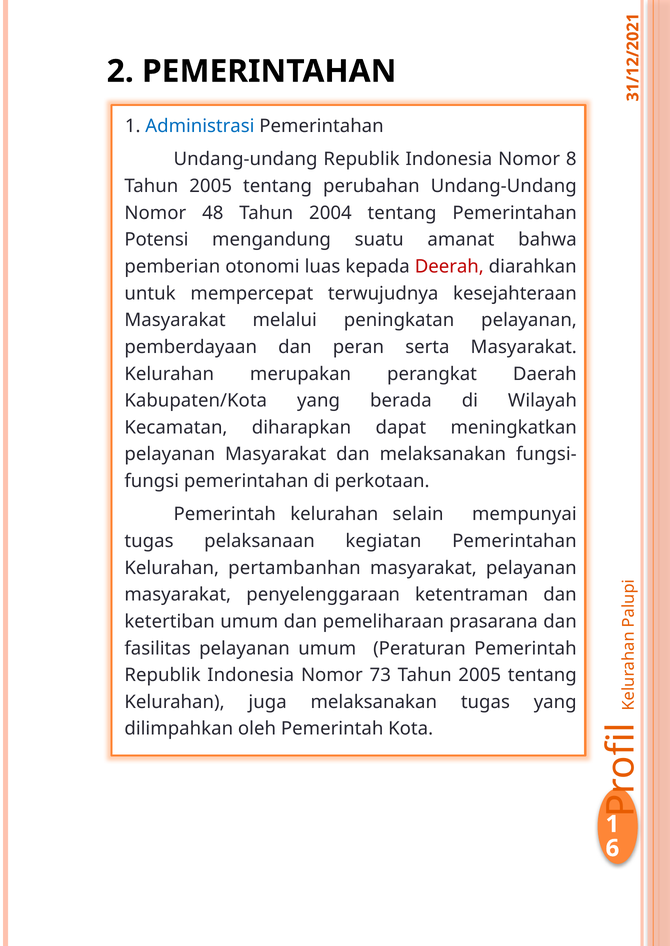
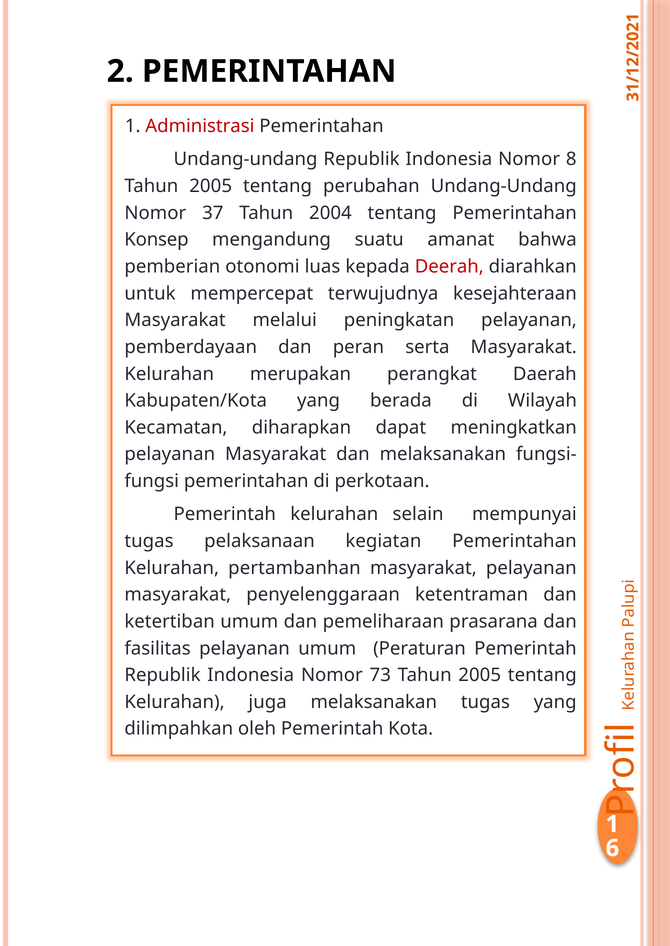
Administrasi colour: blue -> red
48: 48 -> 37
Potensi: Potensi -> Konsep
